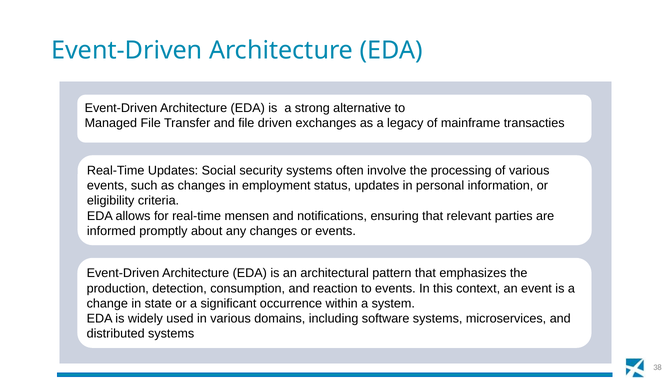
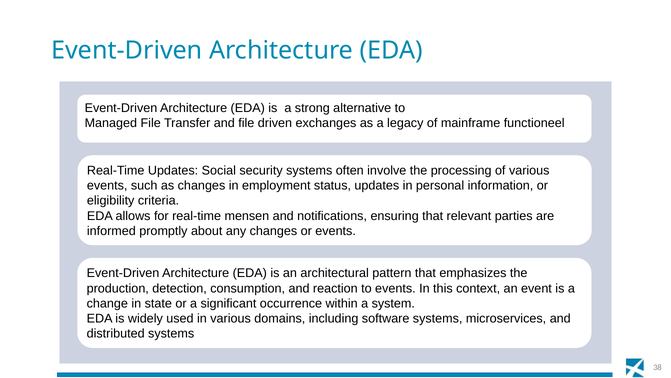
transacties: transacties -> functioneel
